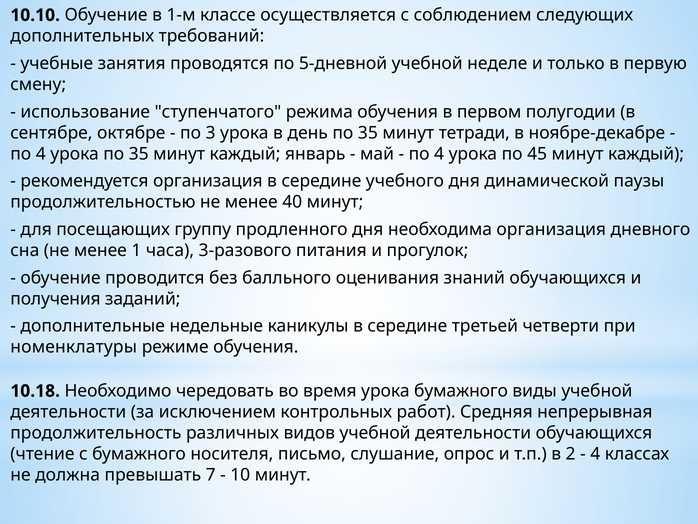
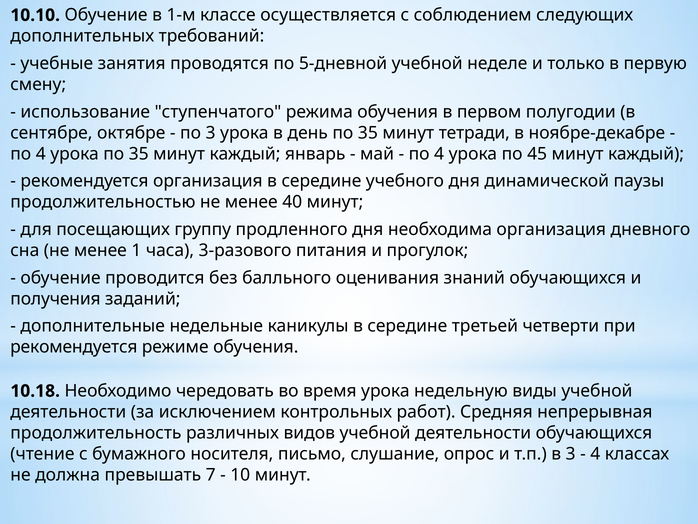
номенклатуры at (74, 347): номенклатуры -> рекомендуется
урока бумажного: бумажного -> недельную
в 2: 2 -> 3
